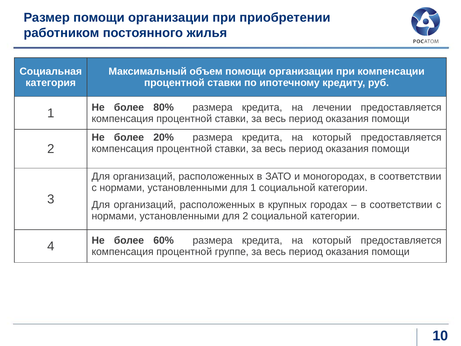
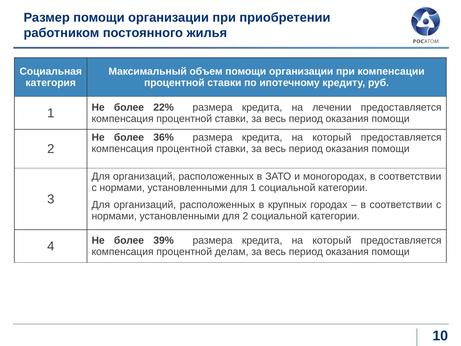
80%: 80% -> 22%
20%: 20% -> 36%
60%: 60% -> 39%
группе: группе -> делам
